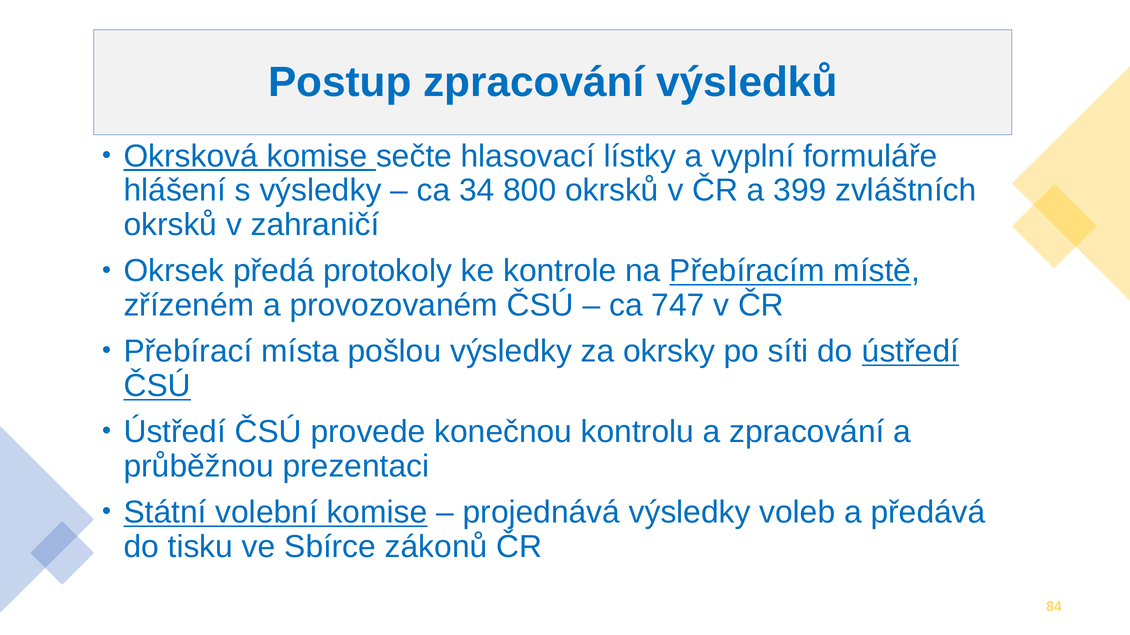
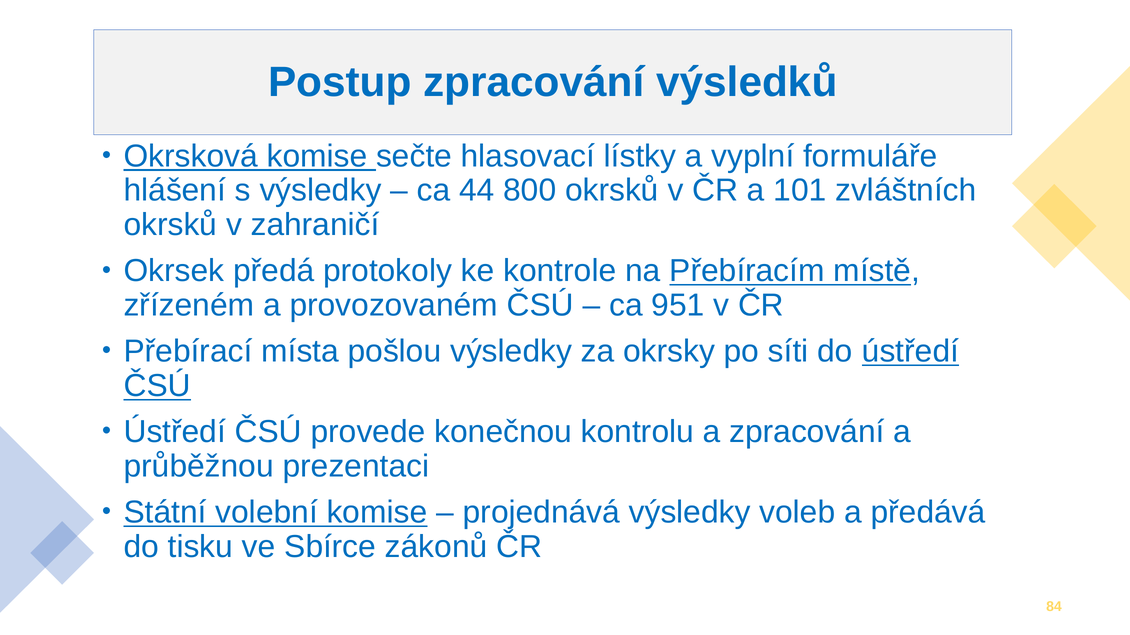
34: 34 -> 44
399: 399 -> 101
747: 747 -> 951
